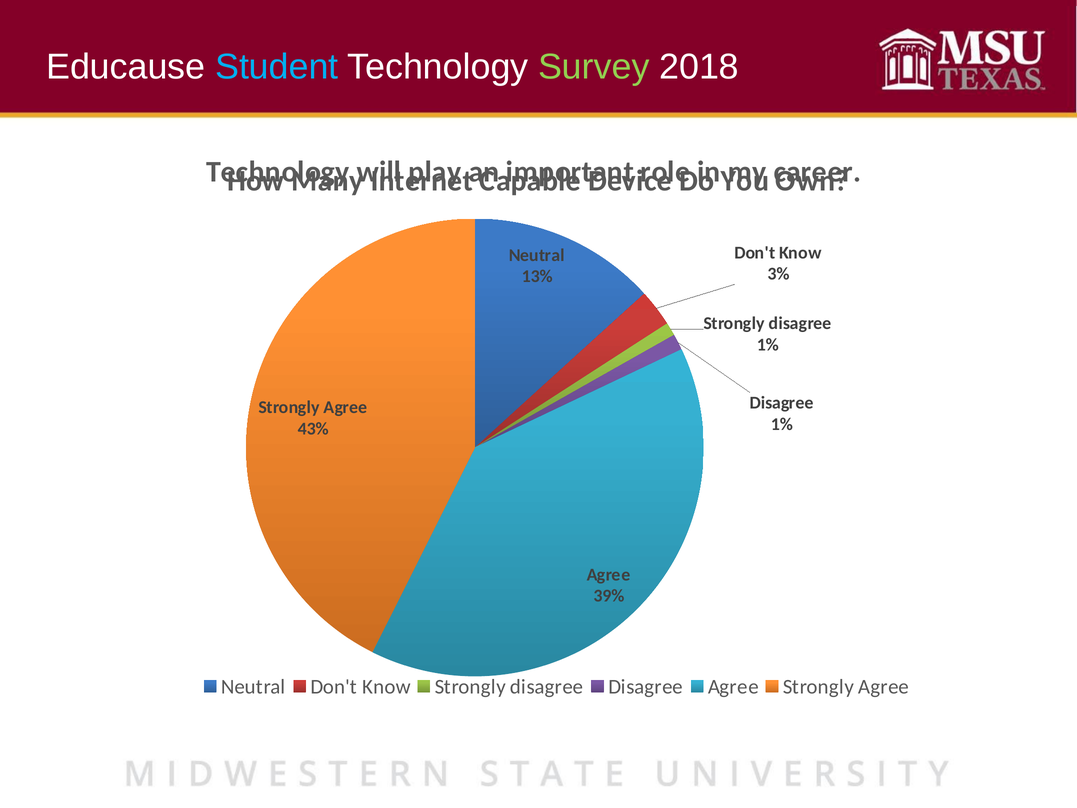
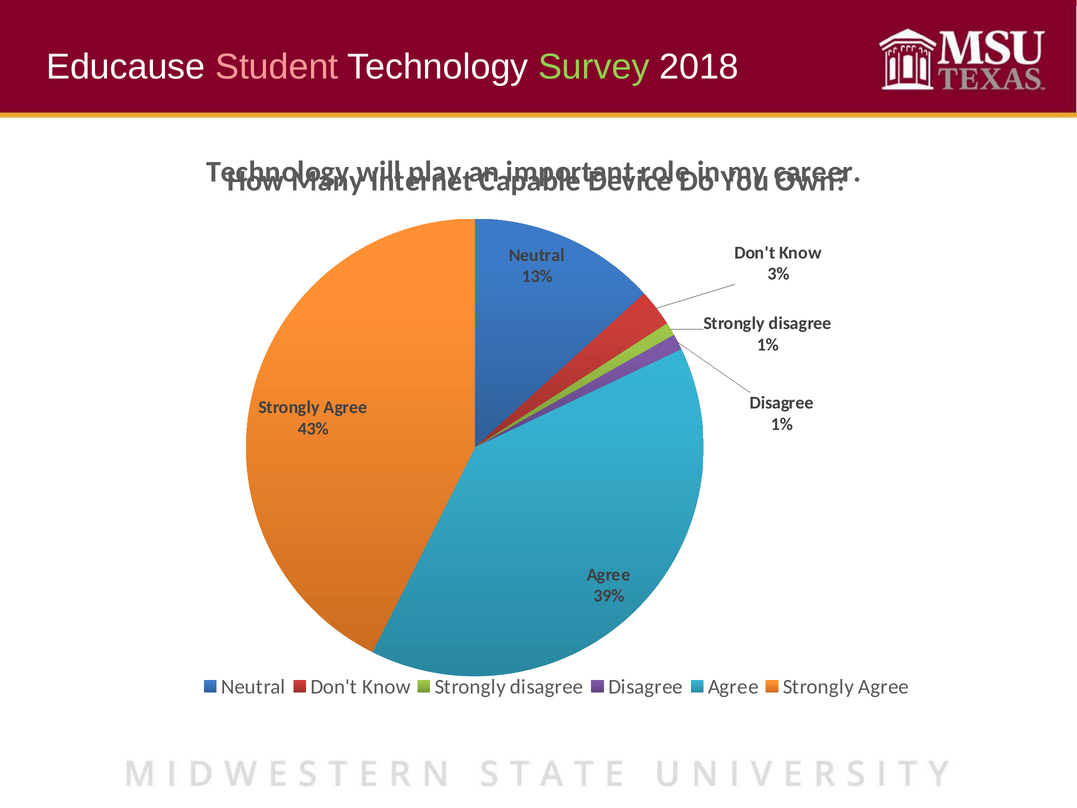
Student colour: light blue -> pink
